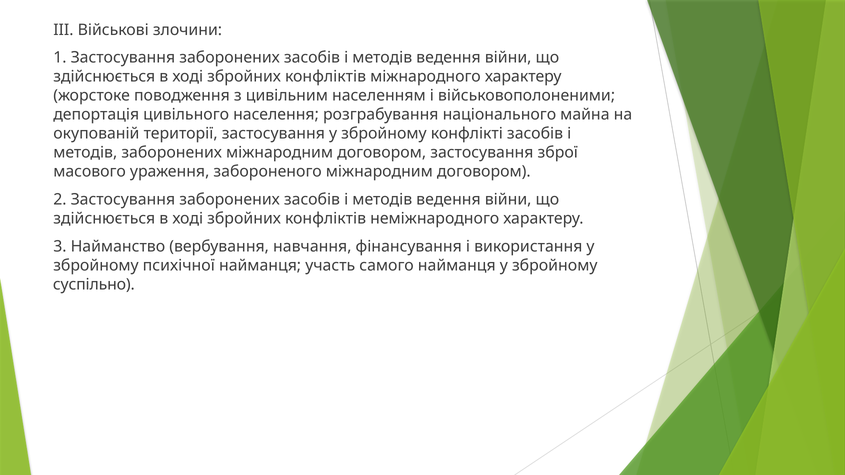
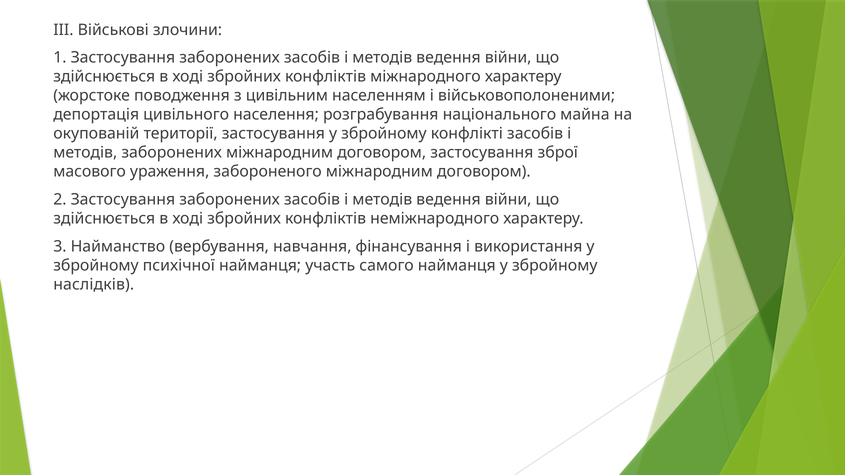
суспільно: суспільно -> наслідків
